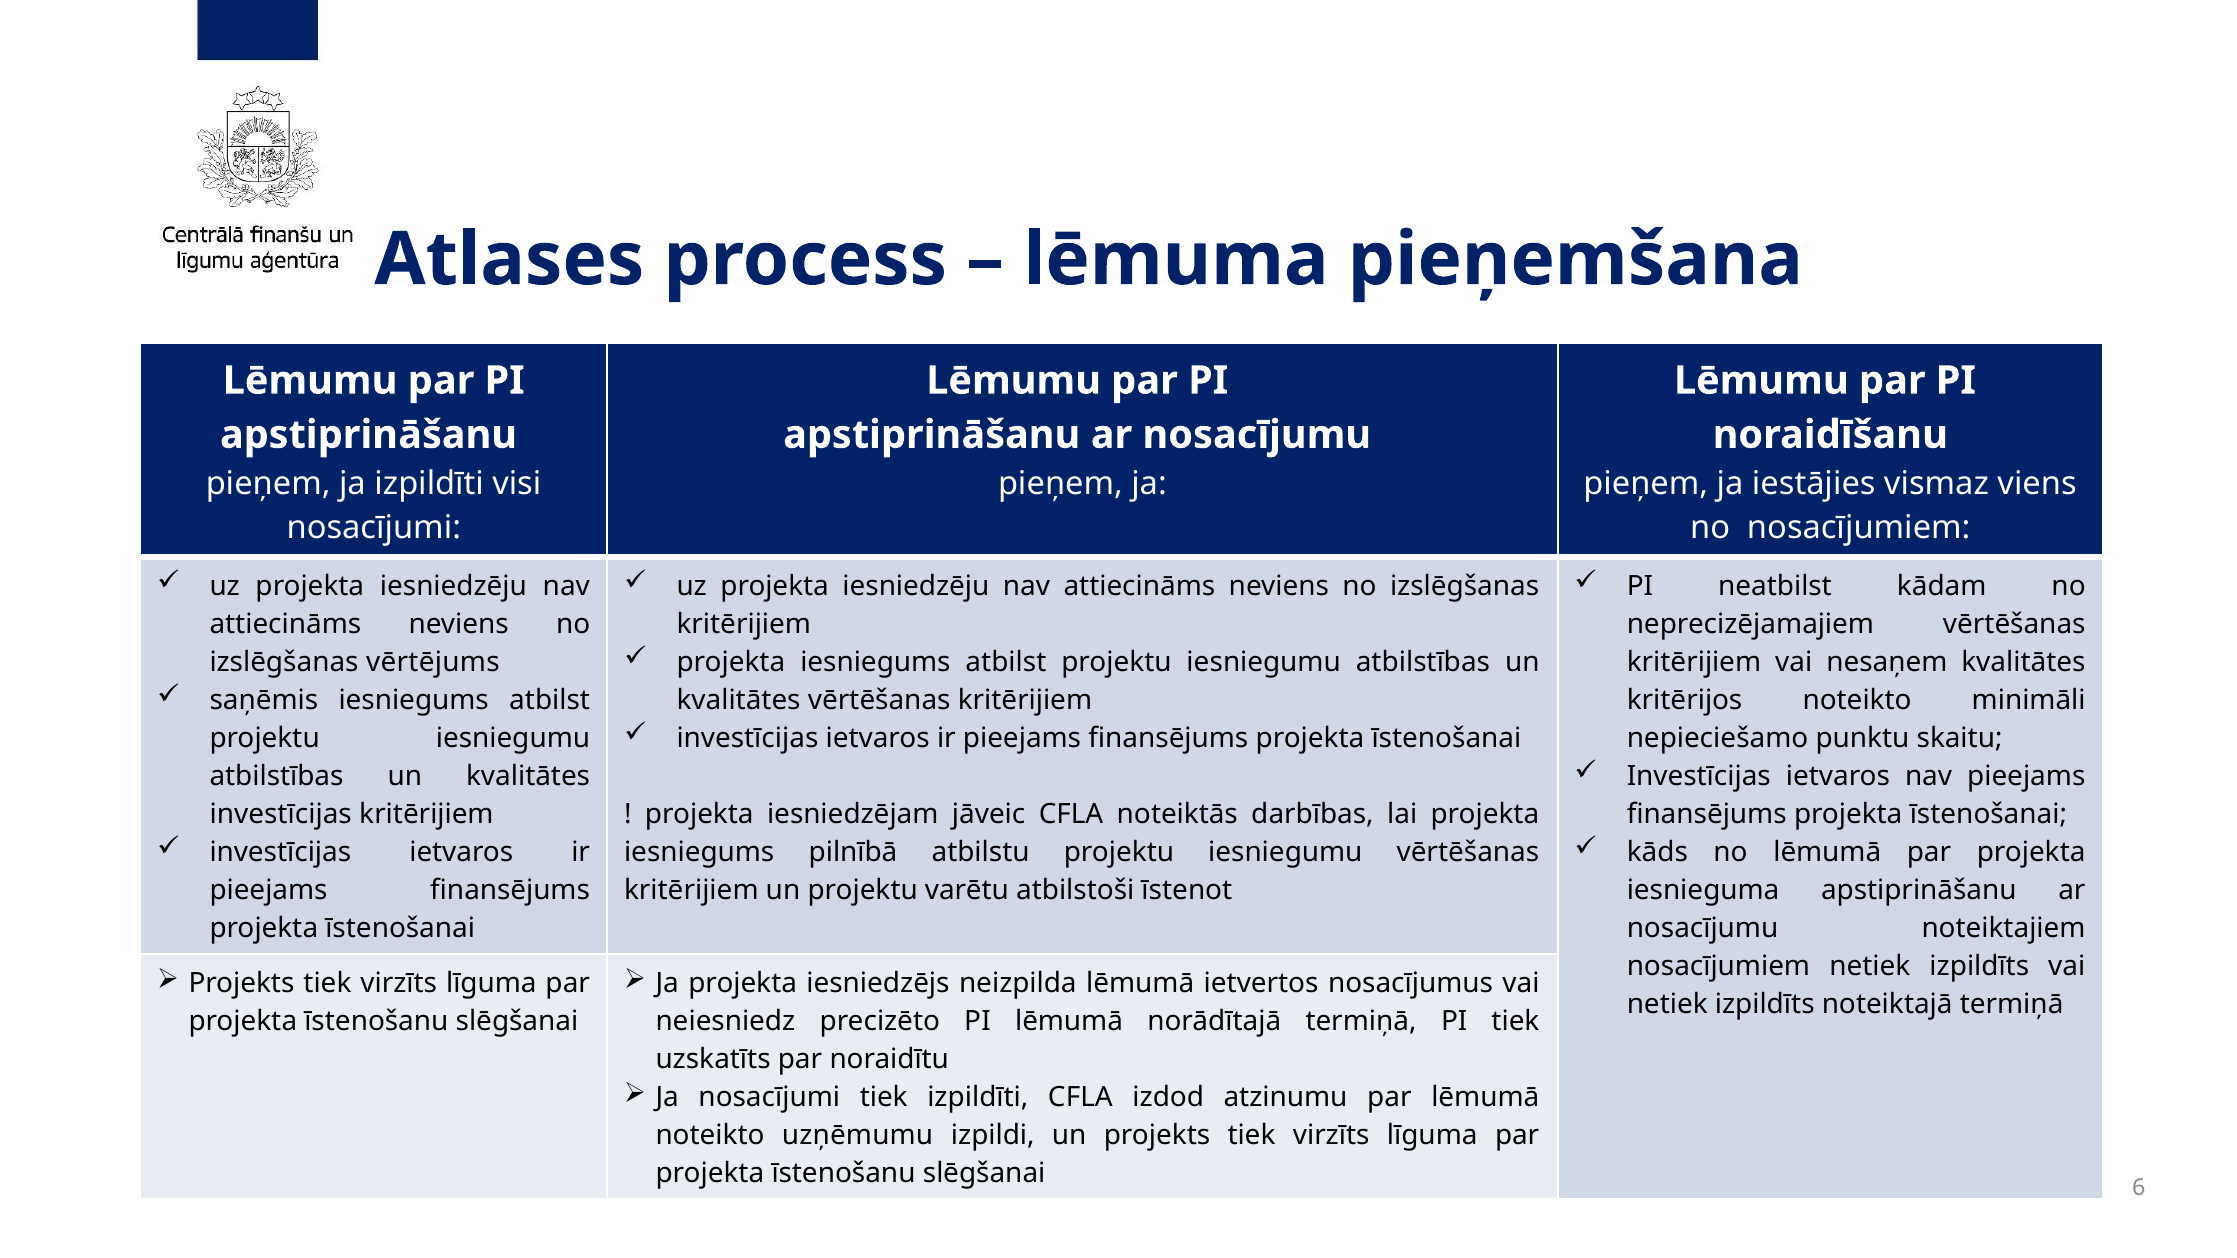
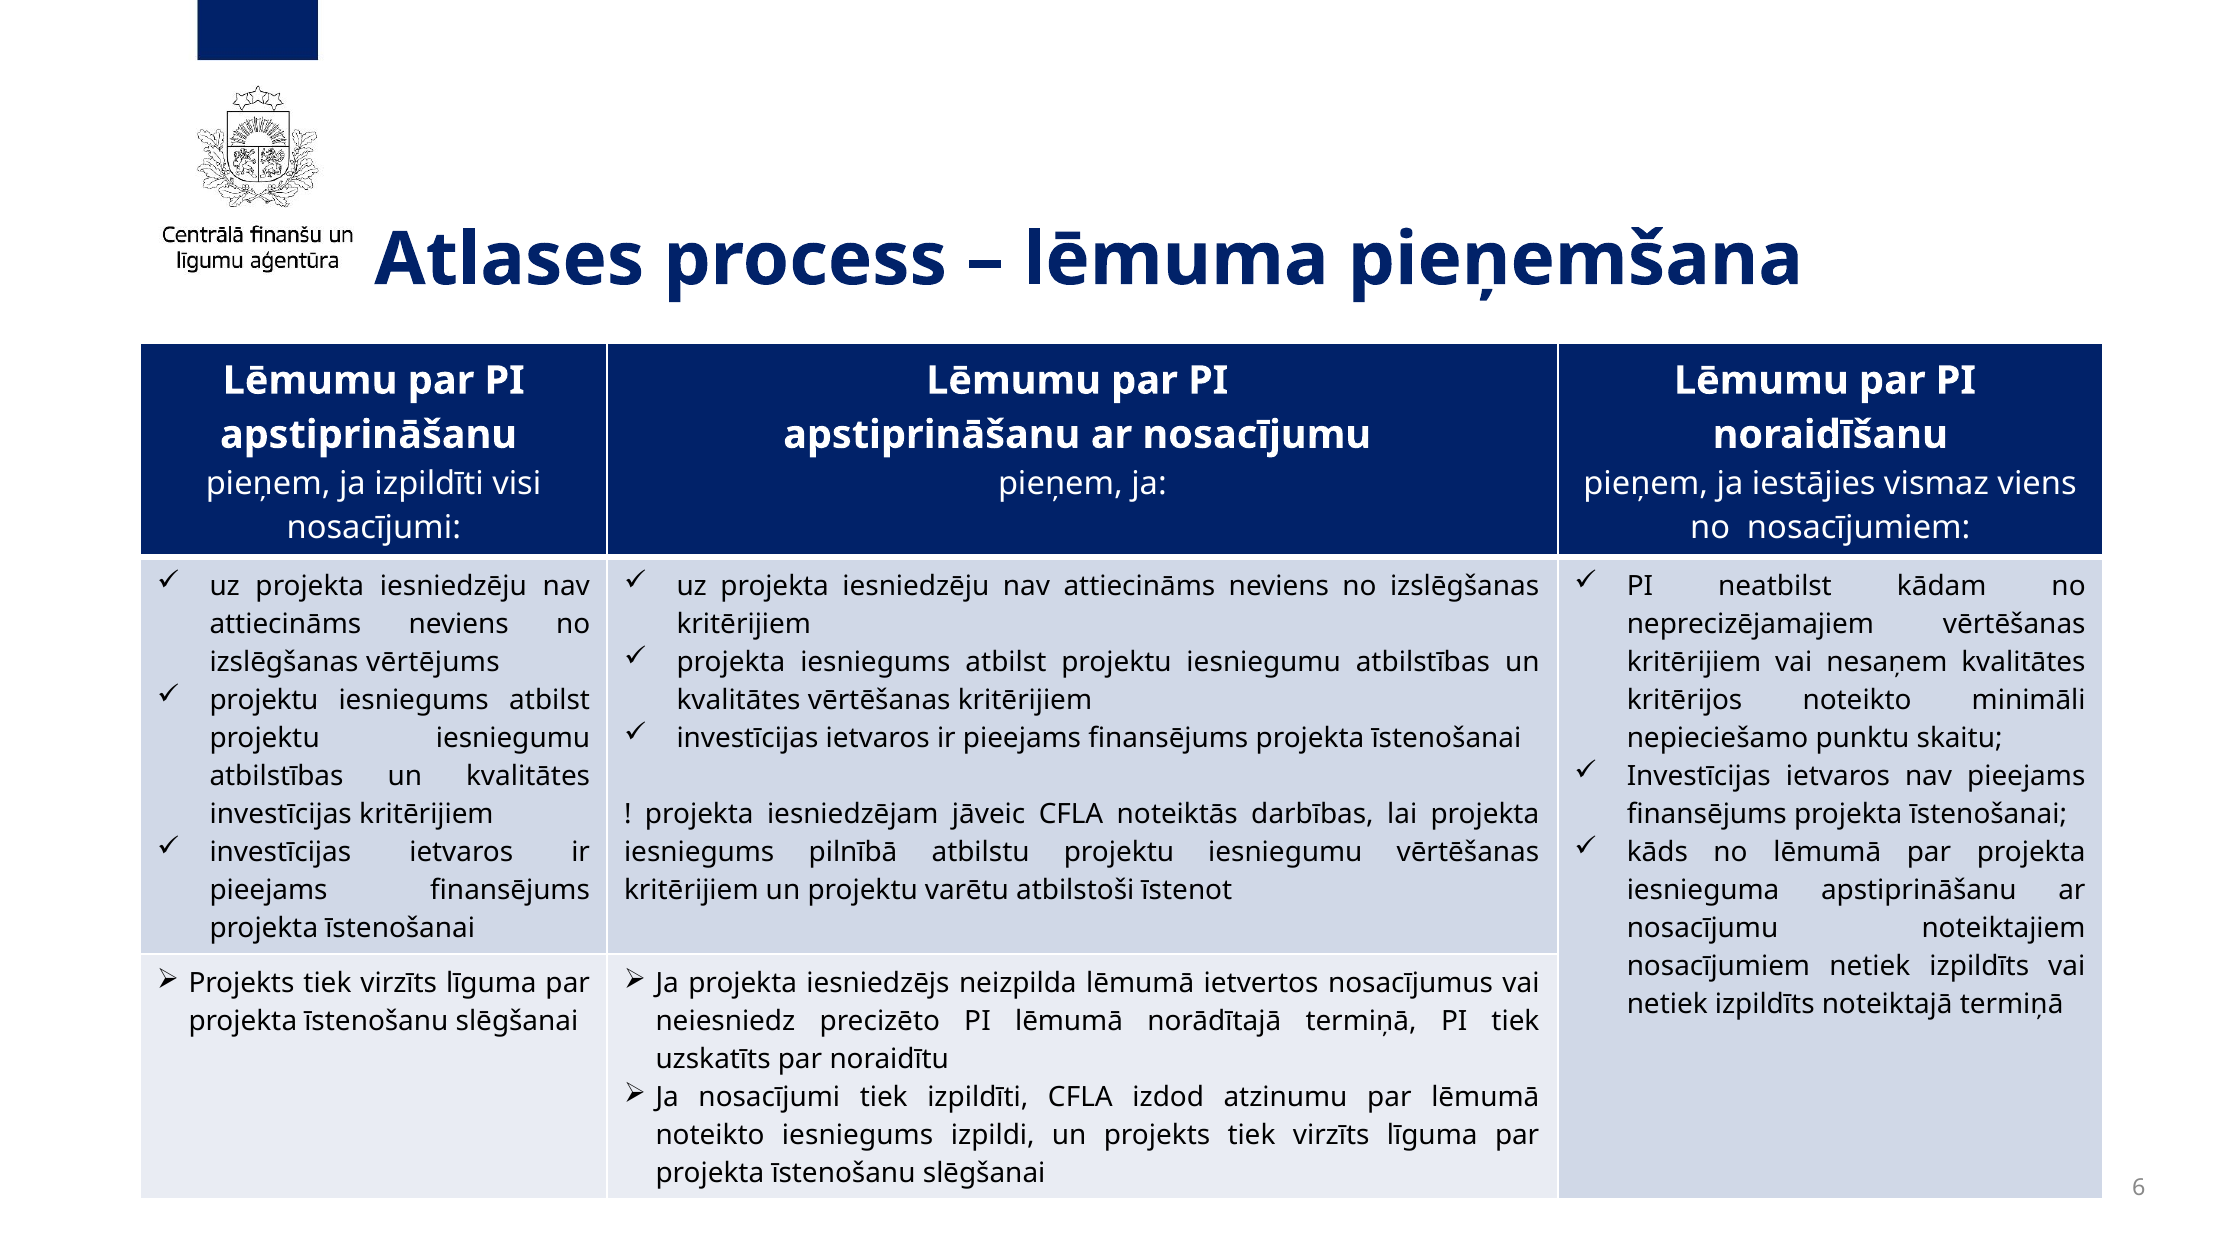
saņēmis at (264, 700): saņēmis -> projektu
noteikto uzņēmumu: uzņēmumu -> iesniegums
